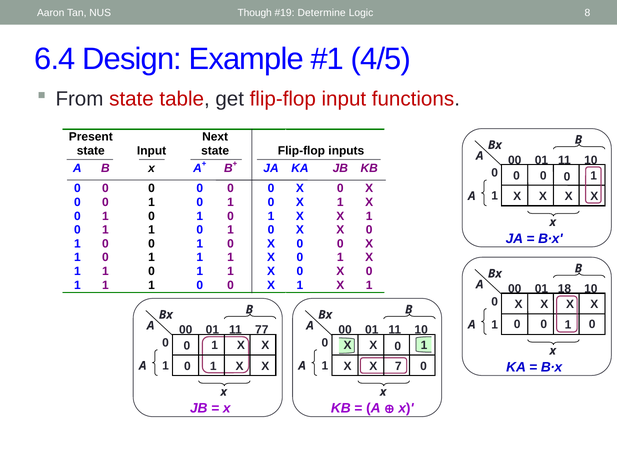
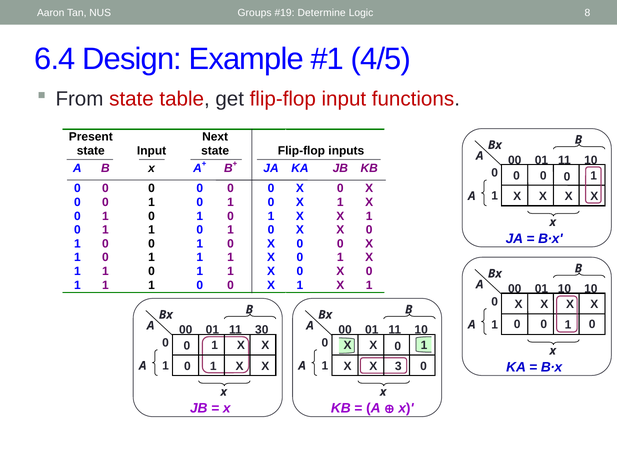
Though: Though -> Groups
01 18: 18 -> 10
77: 77 -> 30
7: 7 -> 3
